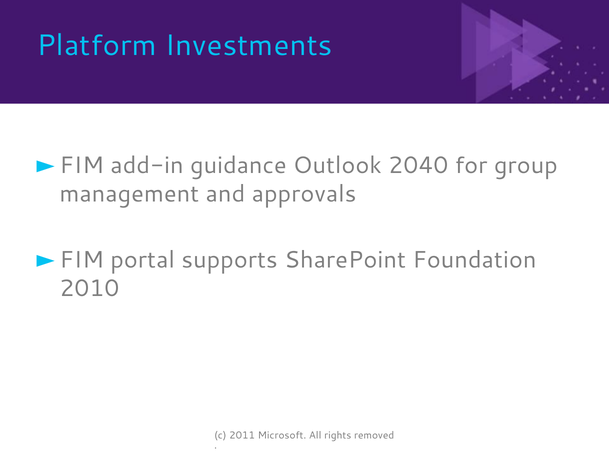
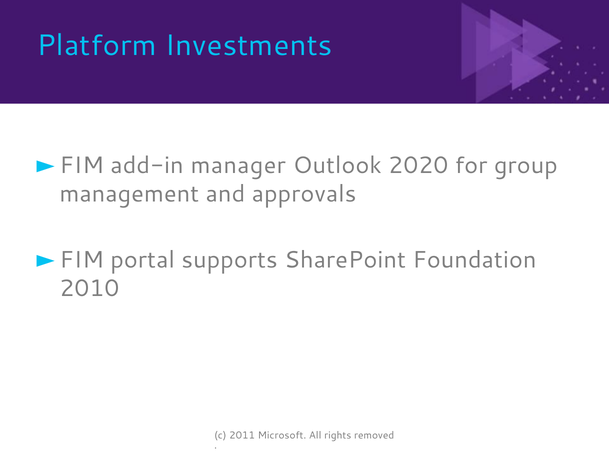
guidance: guidance -> manager
2040: 2040 -> 2020
